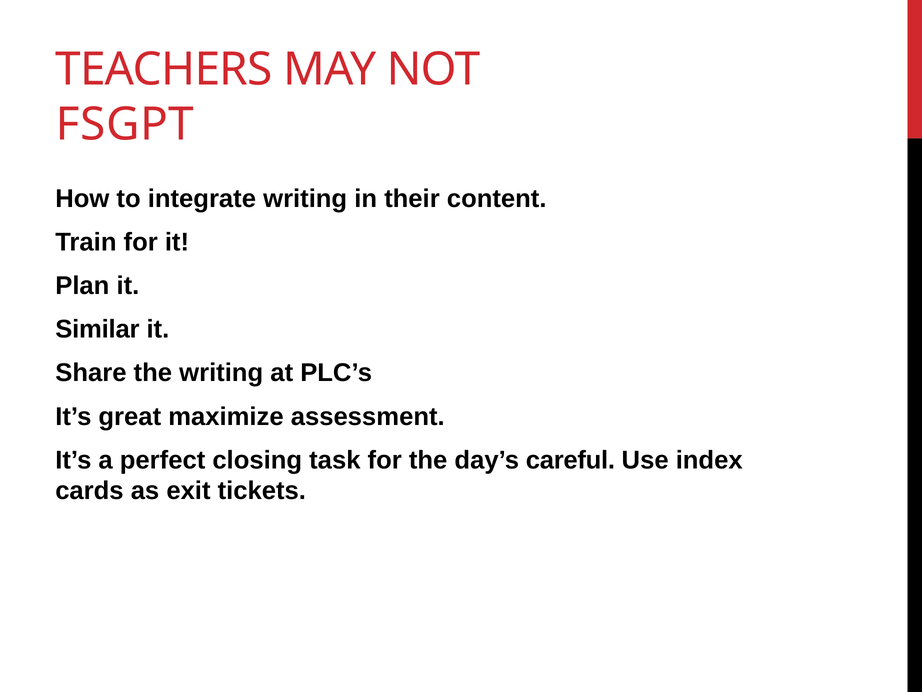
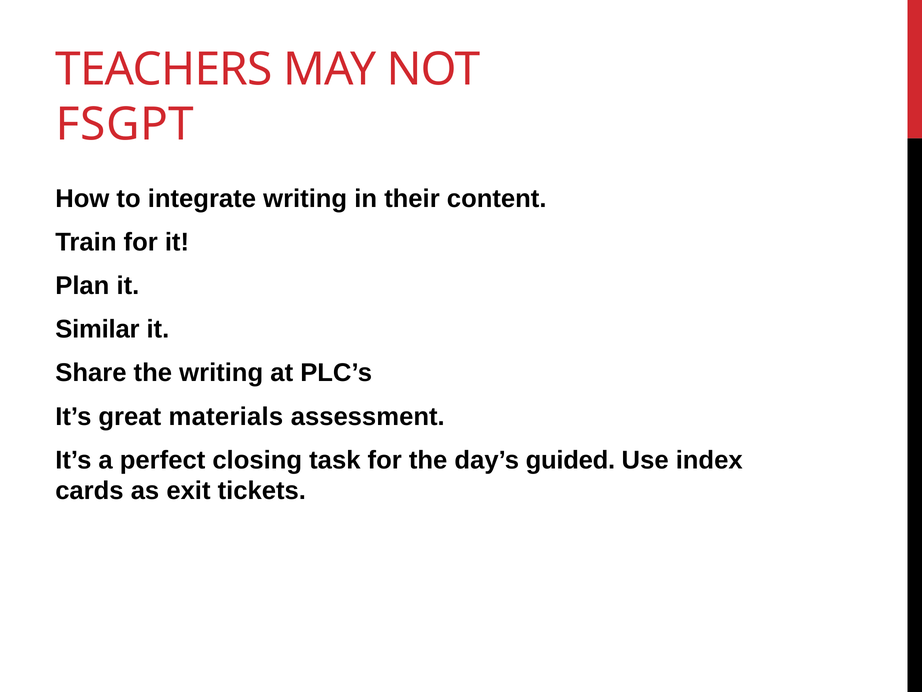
maximize: maximize -> materials
careful: careful -> guided
